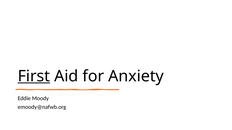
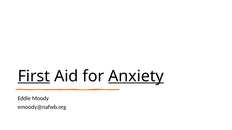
Anxiety underline: none -> present
